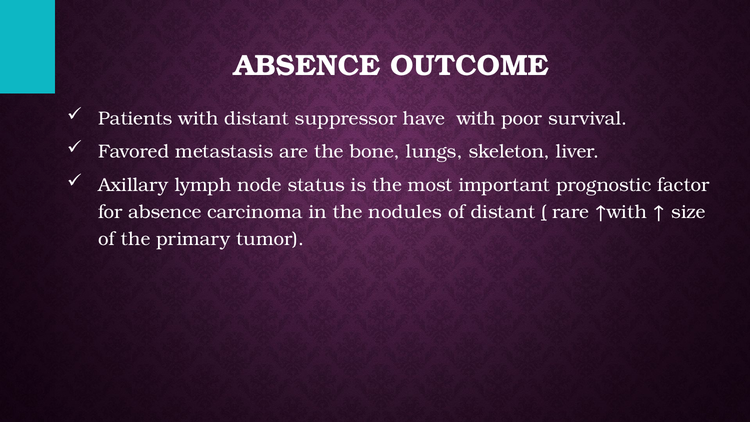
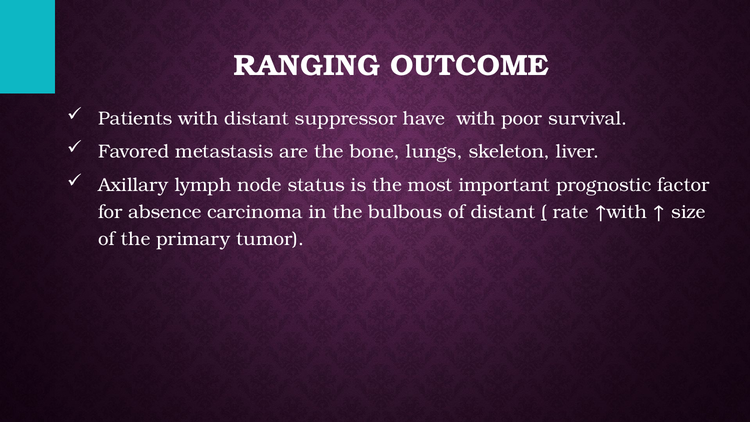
ABSENCE at (307, 65): ABSENCE -> RANGING
nodules: nodules -> bulbous
rare: rare -> rate
